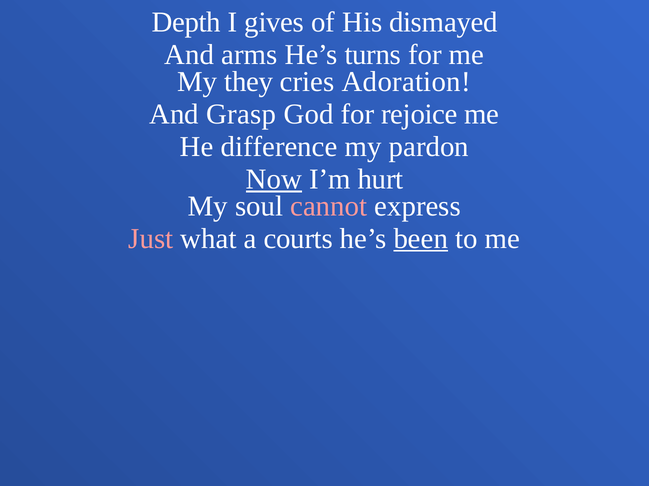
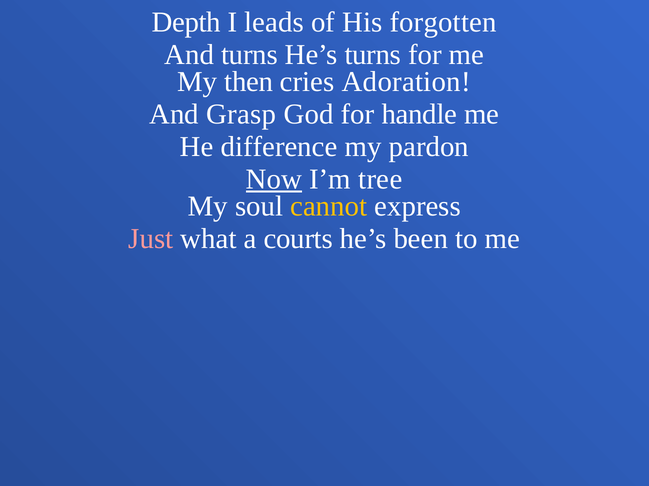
gives: gives -> leads
dismayed: dismayed -> forgotten
And arms: arms -> turns
they: they -> then
rejoice: rejoice -> handle
hurt: hurt -> tree
cannot colour: pink -> yellow
been underline: present -> none
